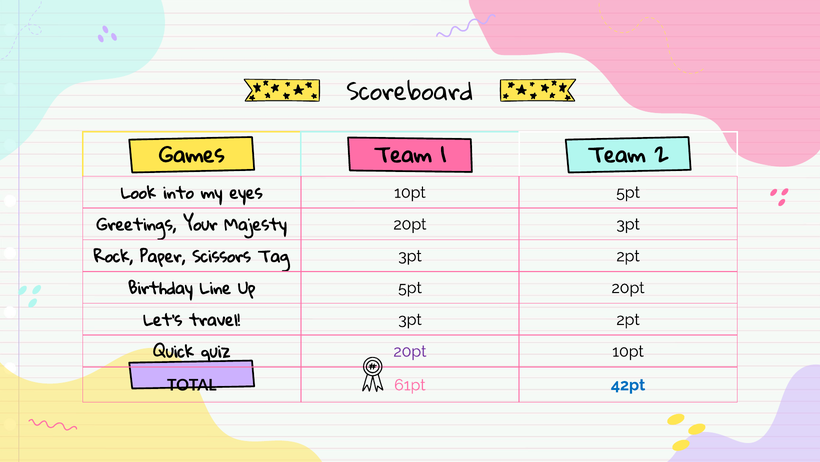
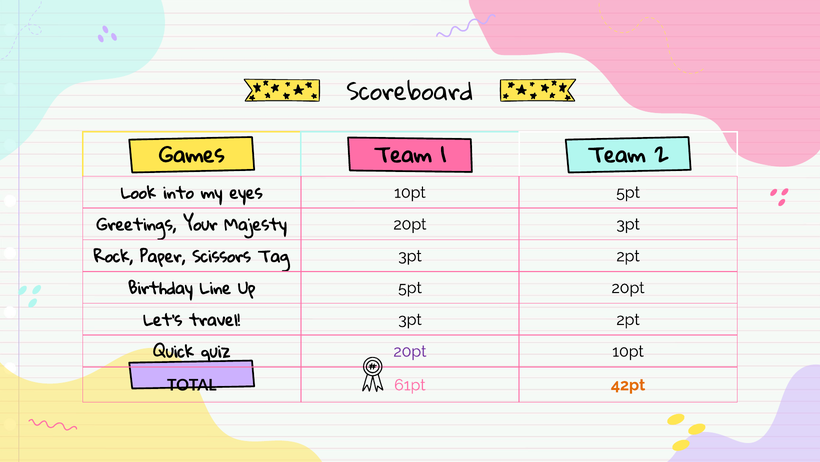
42pt colour: blue -> orange
